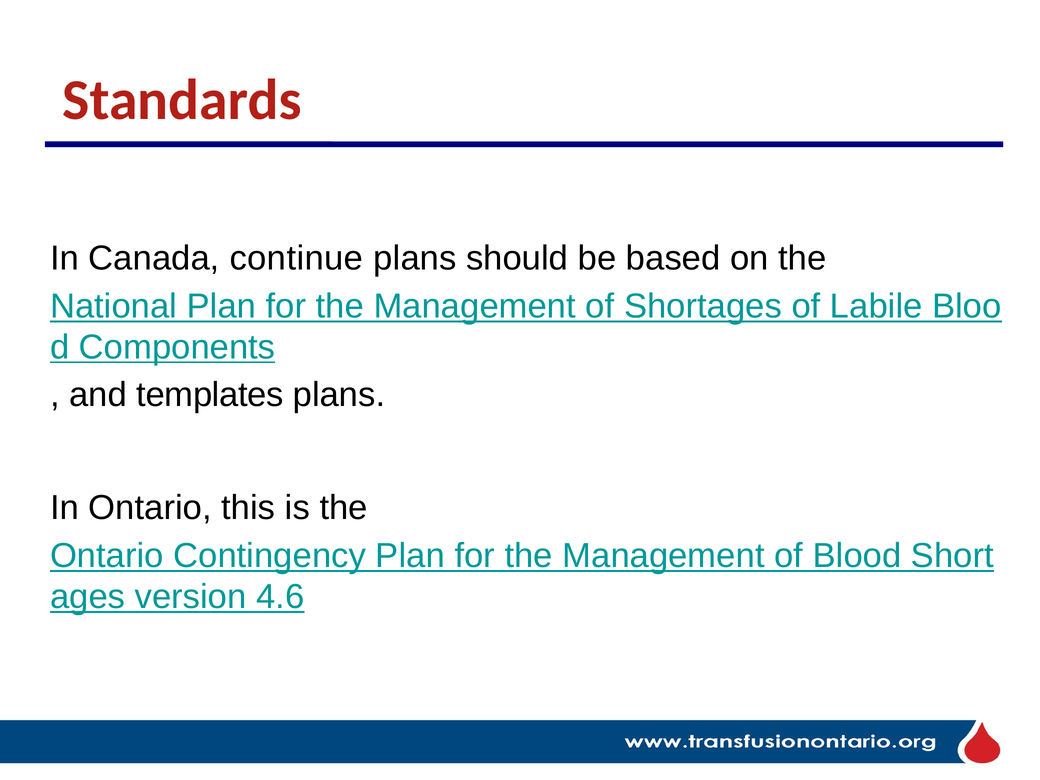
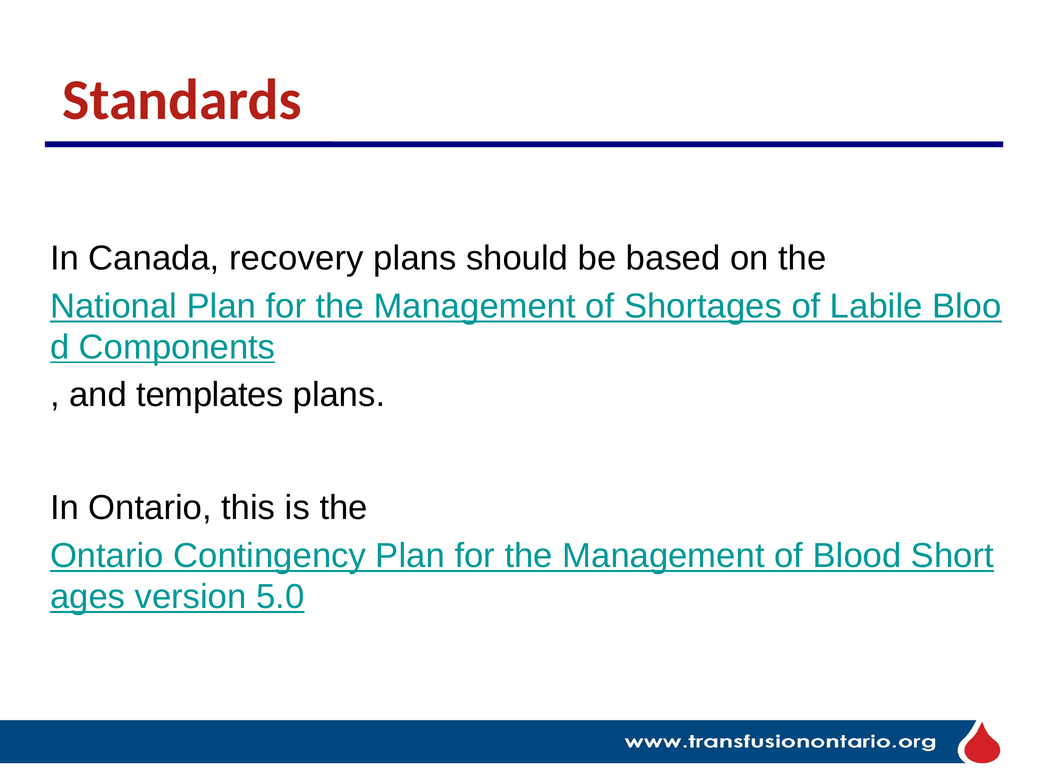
continue: continue -> recovery
4.6: 4.6 -> 5.0
